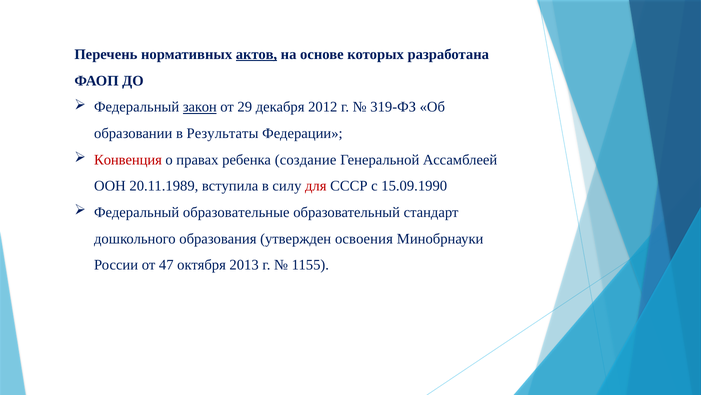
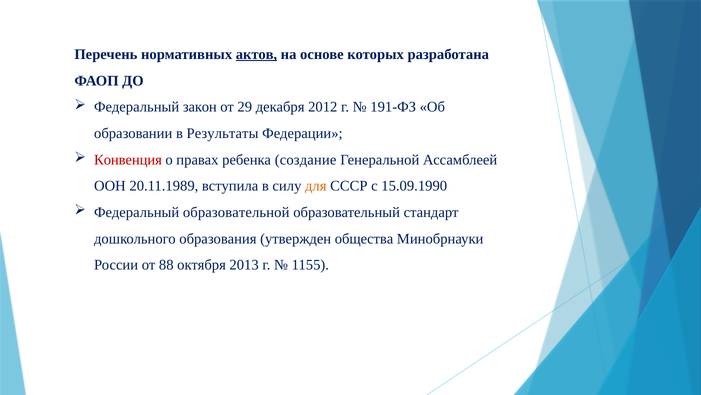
закон underline: present -> none
319-ФЗ: 319-ФЗ -> 191-ФЗ
для colour: red -> orange
образовательные: образовательные -> образовательной
освоения: освоения -> общества
47: 47 -> 88
